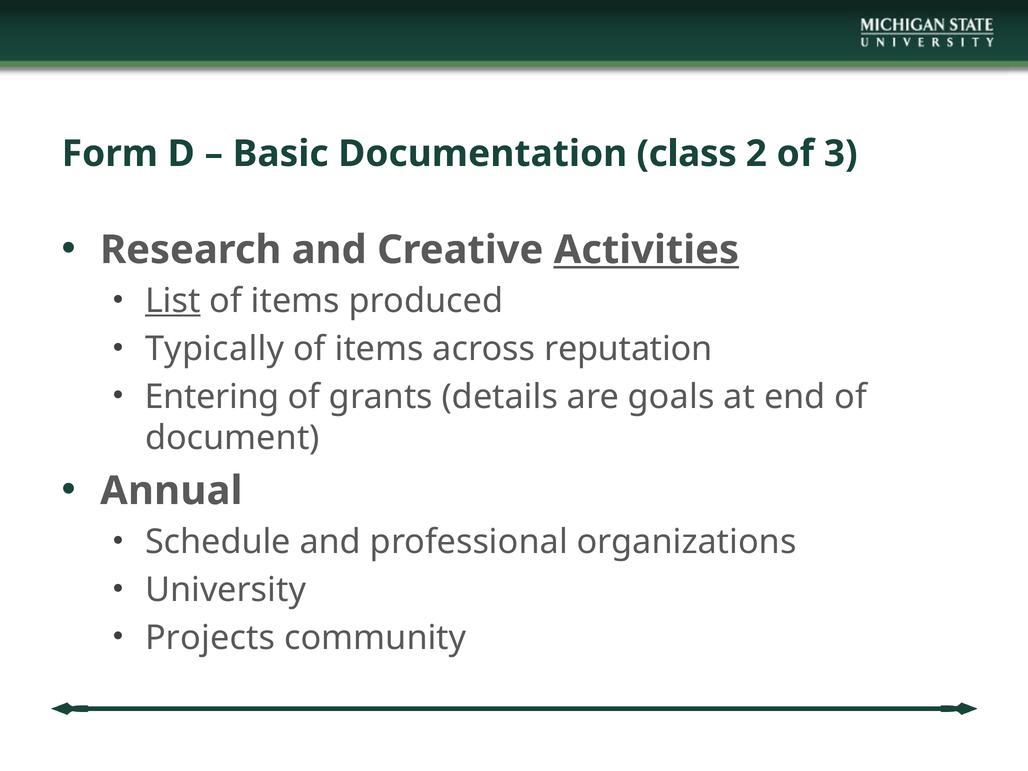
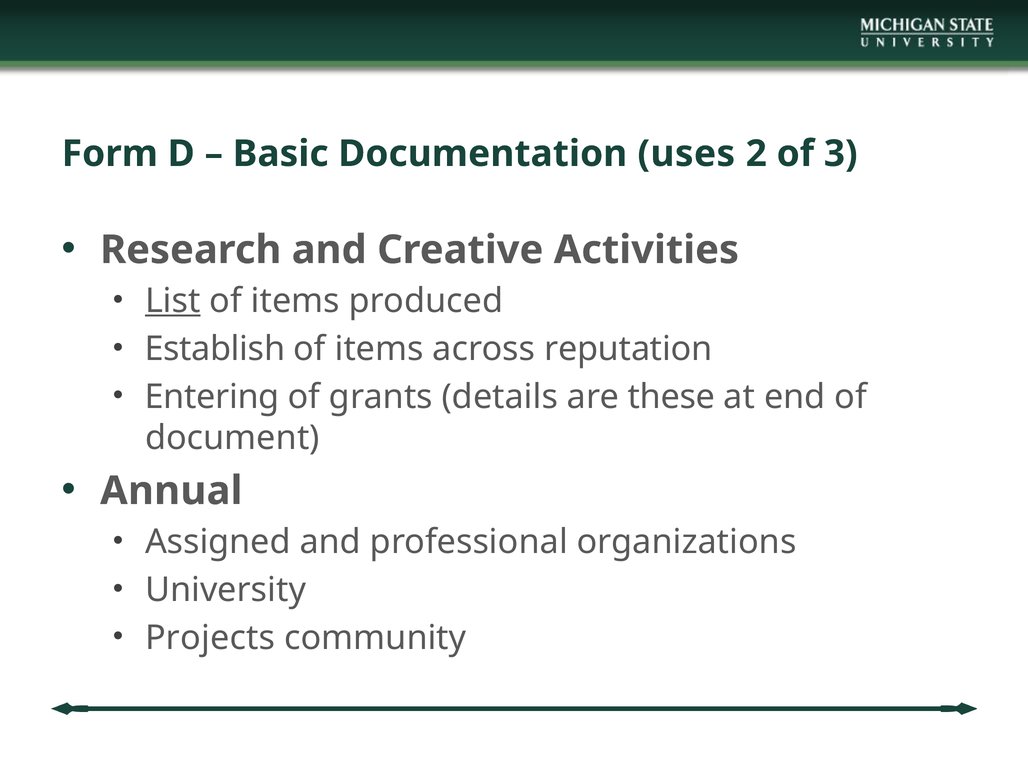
class: class -> uses
Activities underline: present -> none
Typically: Typically -> Establish
goals: goals -> these
Schedule: Schedule -> Assigned
